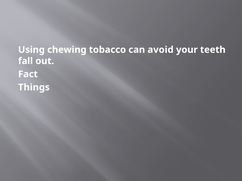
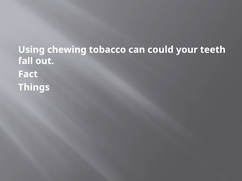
avoid: avoid -> could
